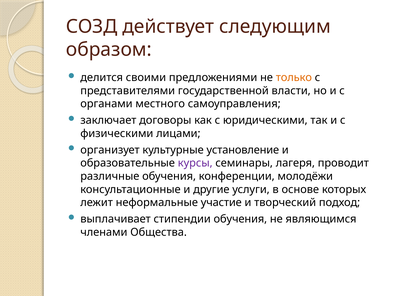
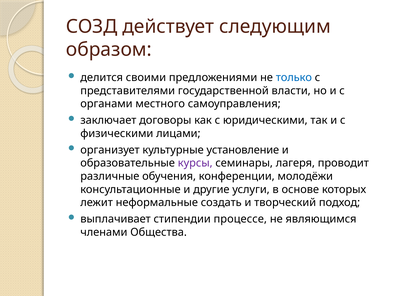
только colour: orange -> blue
участие: участие -> создать
стипендии обучения: обучения -> процессе
